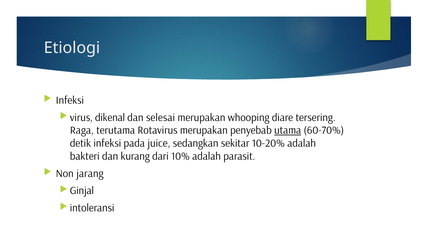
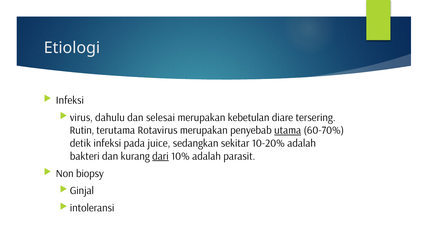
dikenal: dikenal -> dahulu
whooping: whooping -> kebetulan
Raga: Raga -> Rutin
dari underline: none -> present
jarang: jarang -> biopsy
